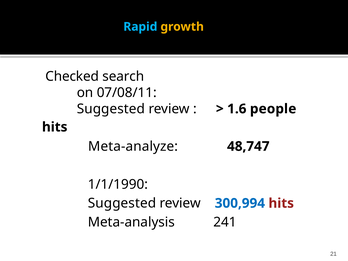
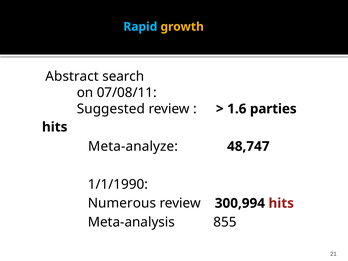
Checked: Checked -> Abstract
people: people -> parties
Suggested at (122, 203): Suggested -> Numerous
300,994 colour: blue -> black
241: 241 -> 855
